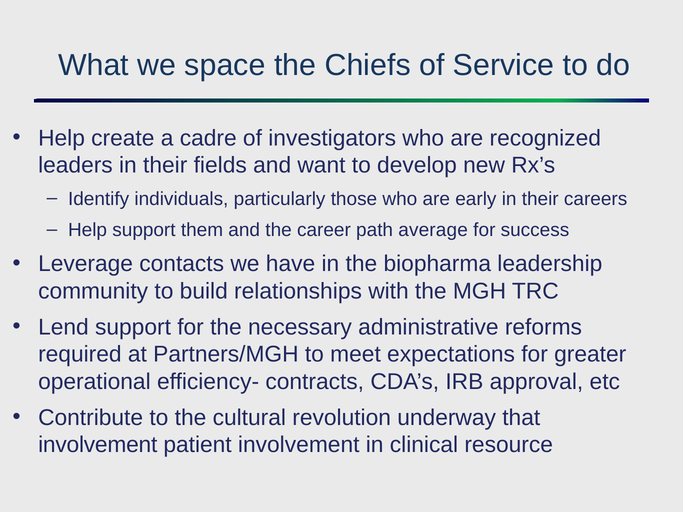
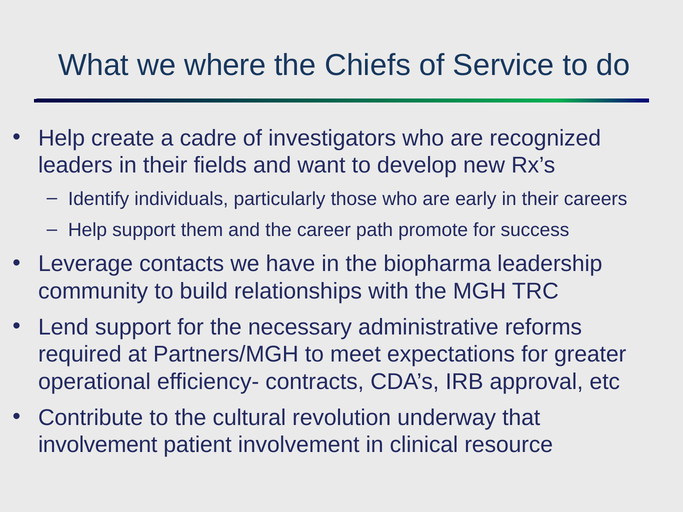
space: space -> where
average: average -> promote
